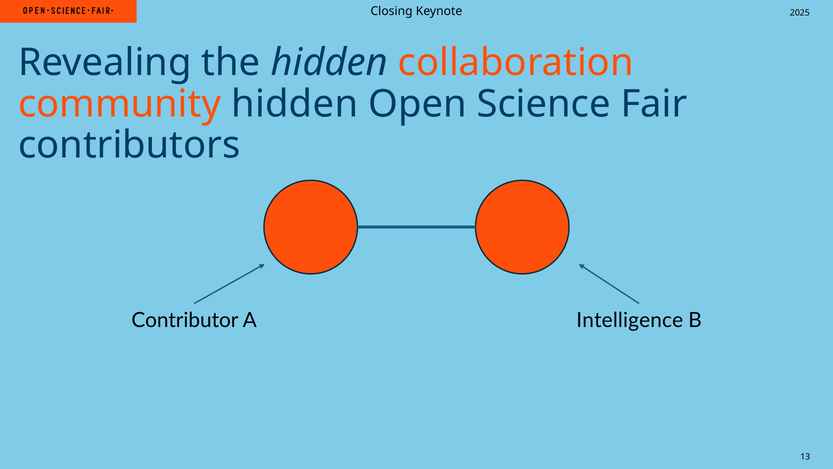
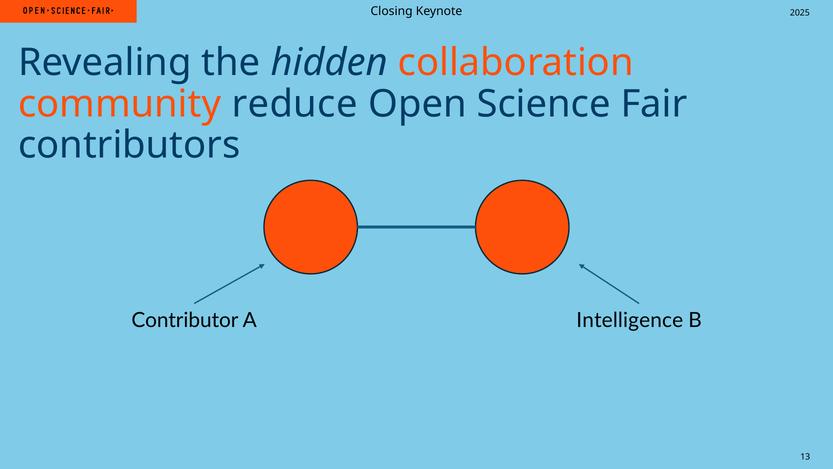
community hidden: hidden -> reduce
